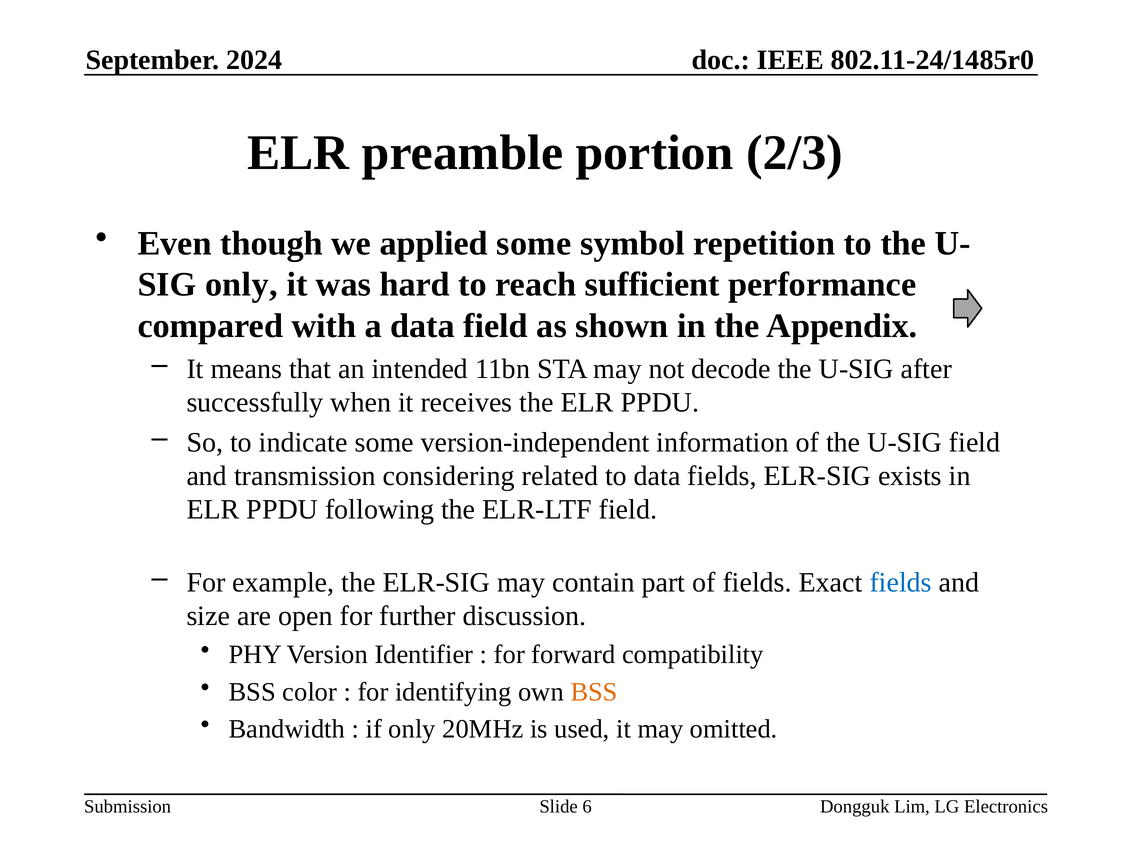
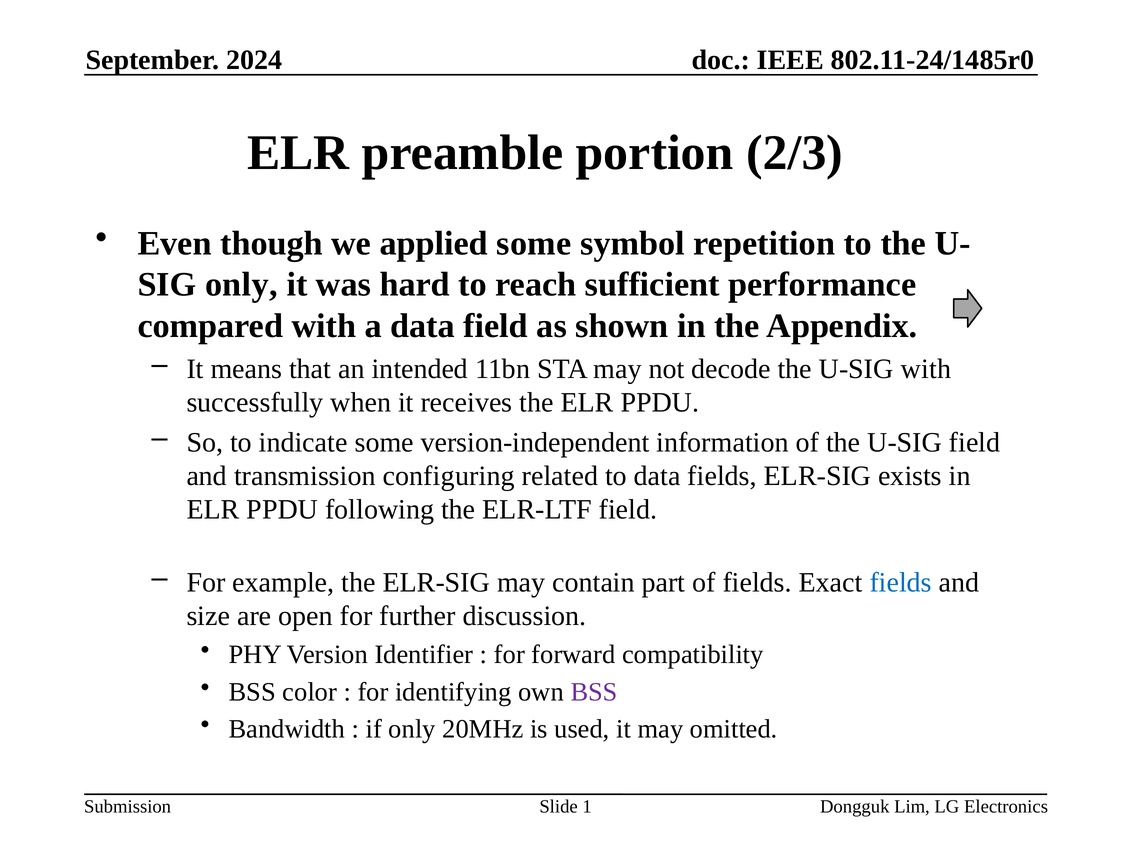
U-SIG after: after -> with
considering: considering -> configuring
BSS at (594, 692) colour: orange -> purple
6: 6 -> 1
